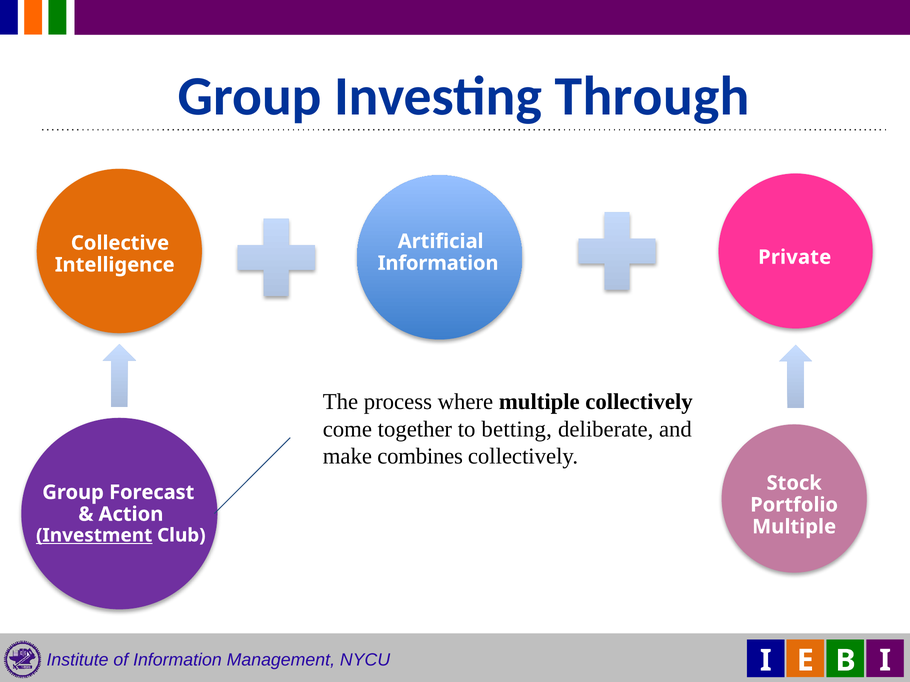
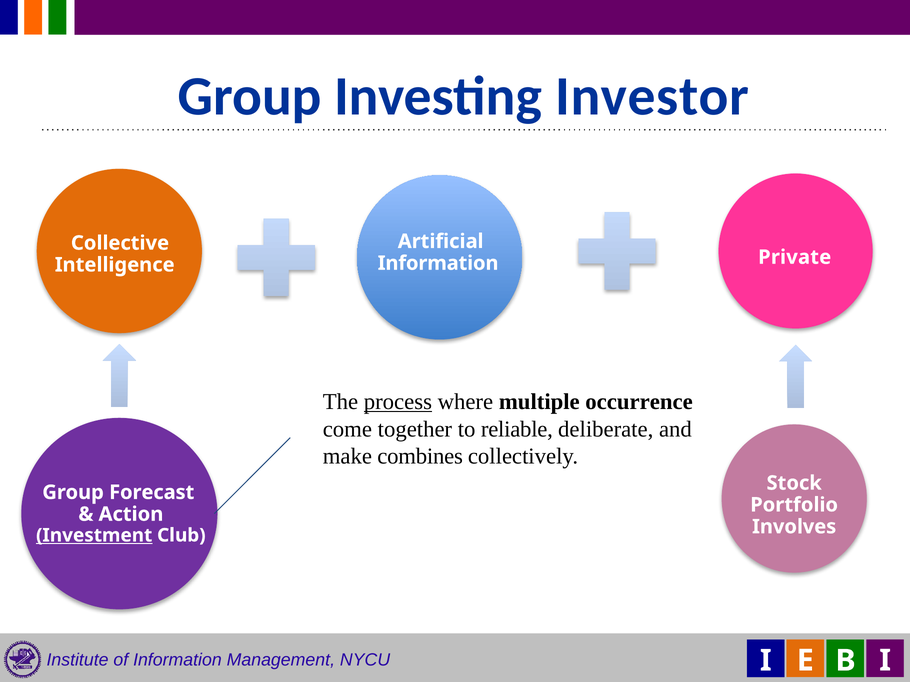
Through: Through -> Investor
process underline: none -> present
multiple collectively: collectively -> occurrence
betting: betting -> reliable
Multiple at (794, 527): Multiple -> Involves
